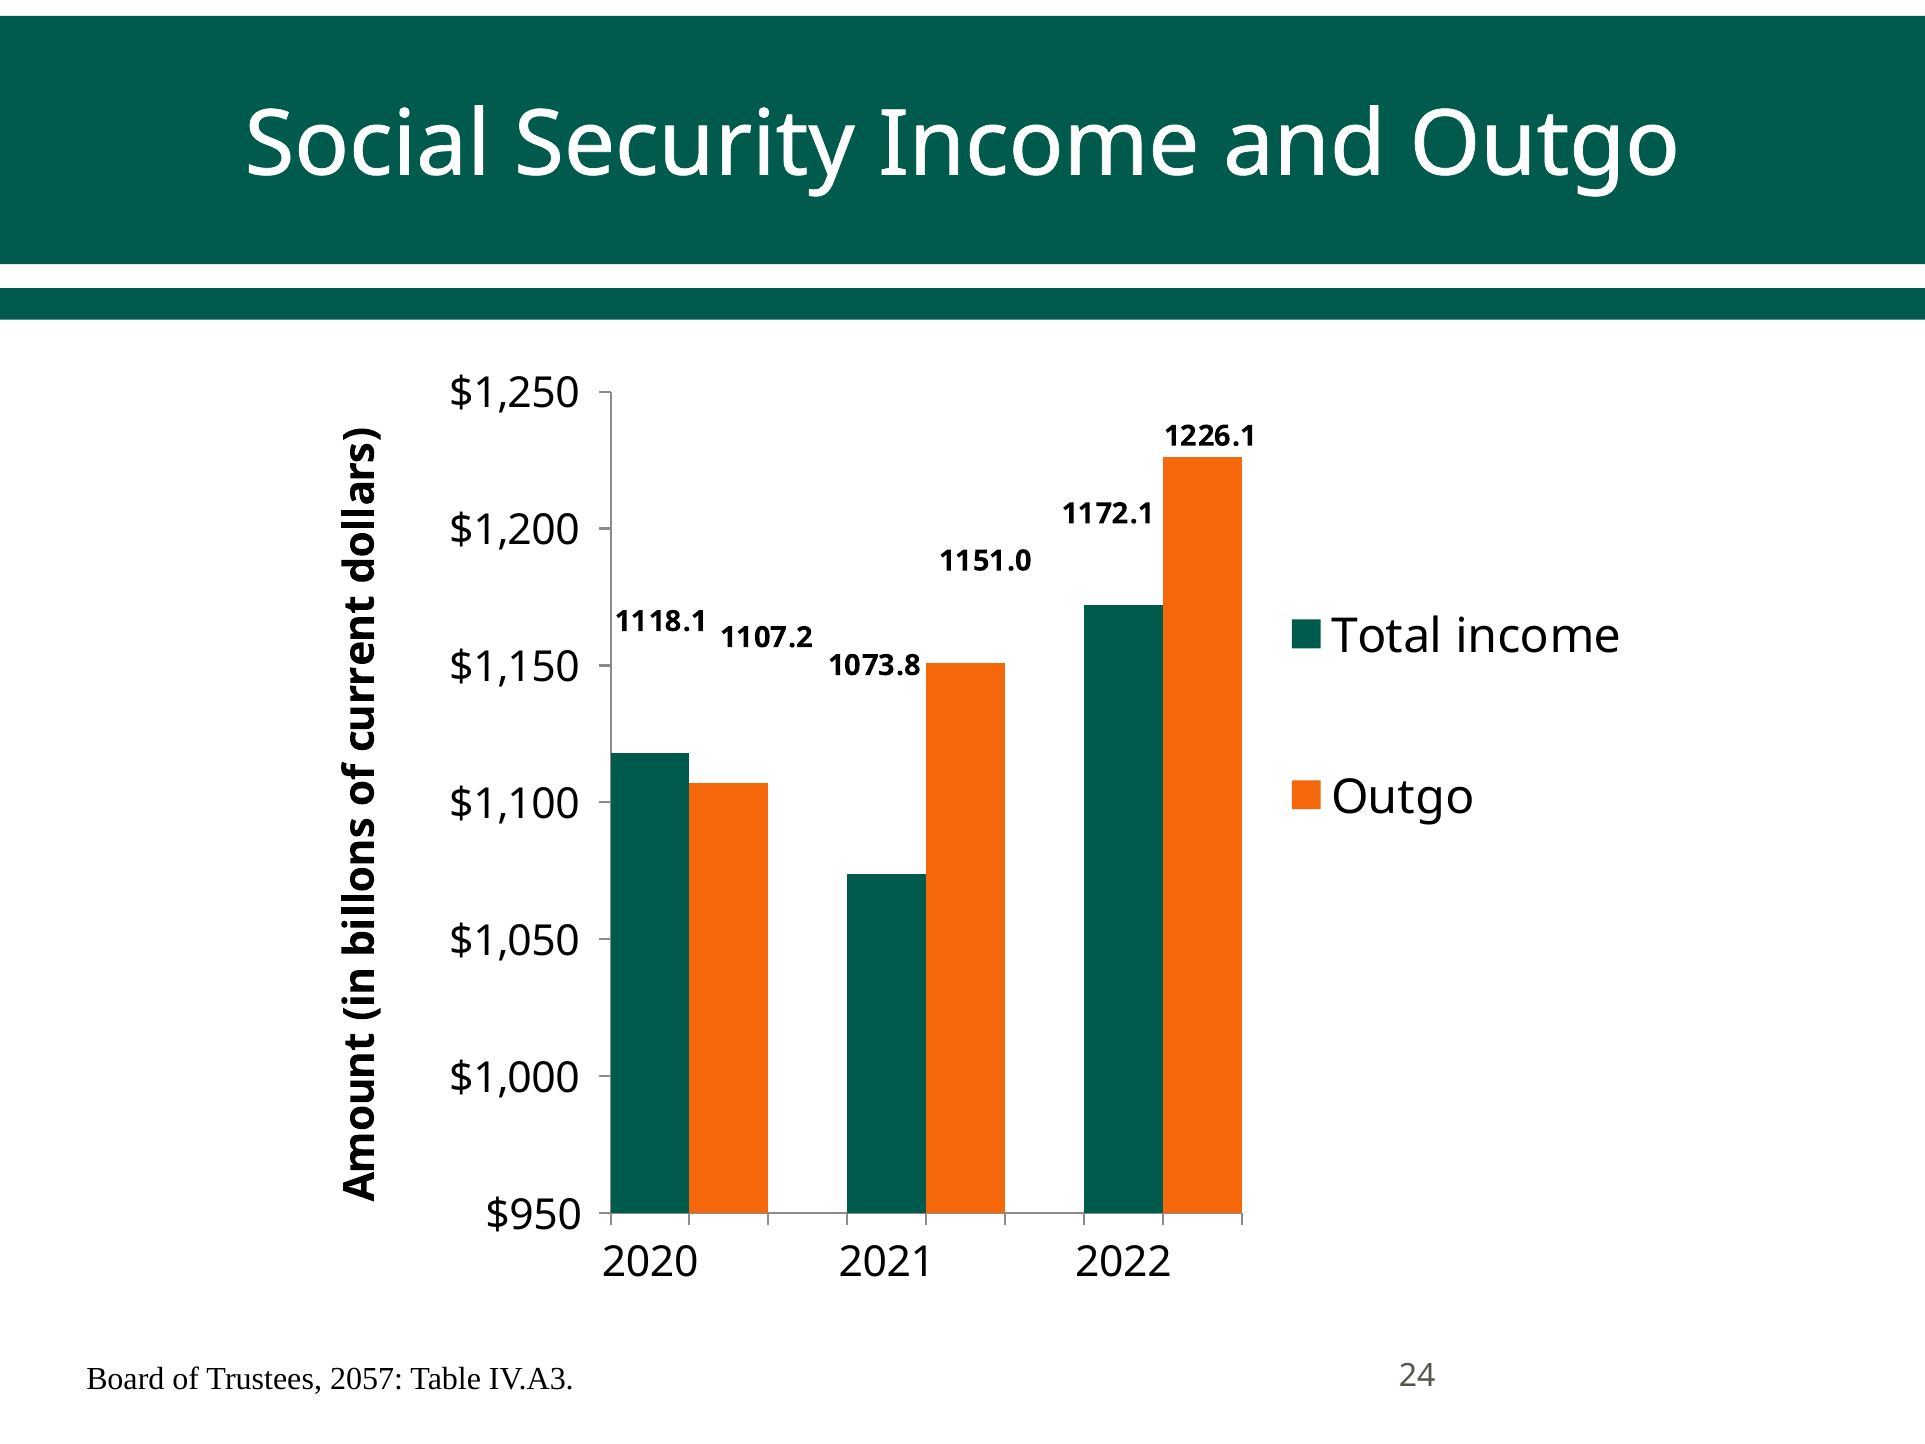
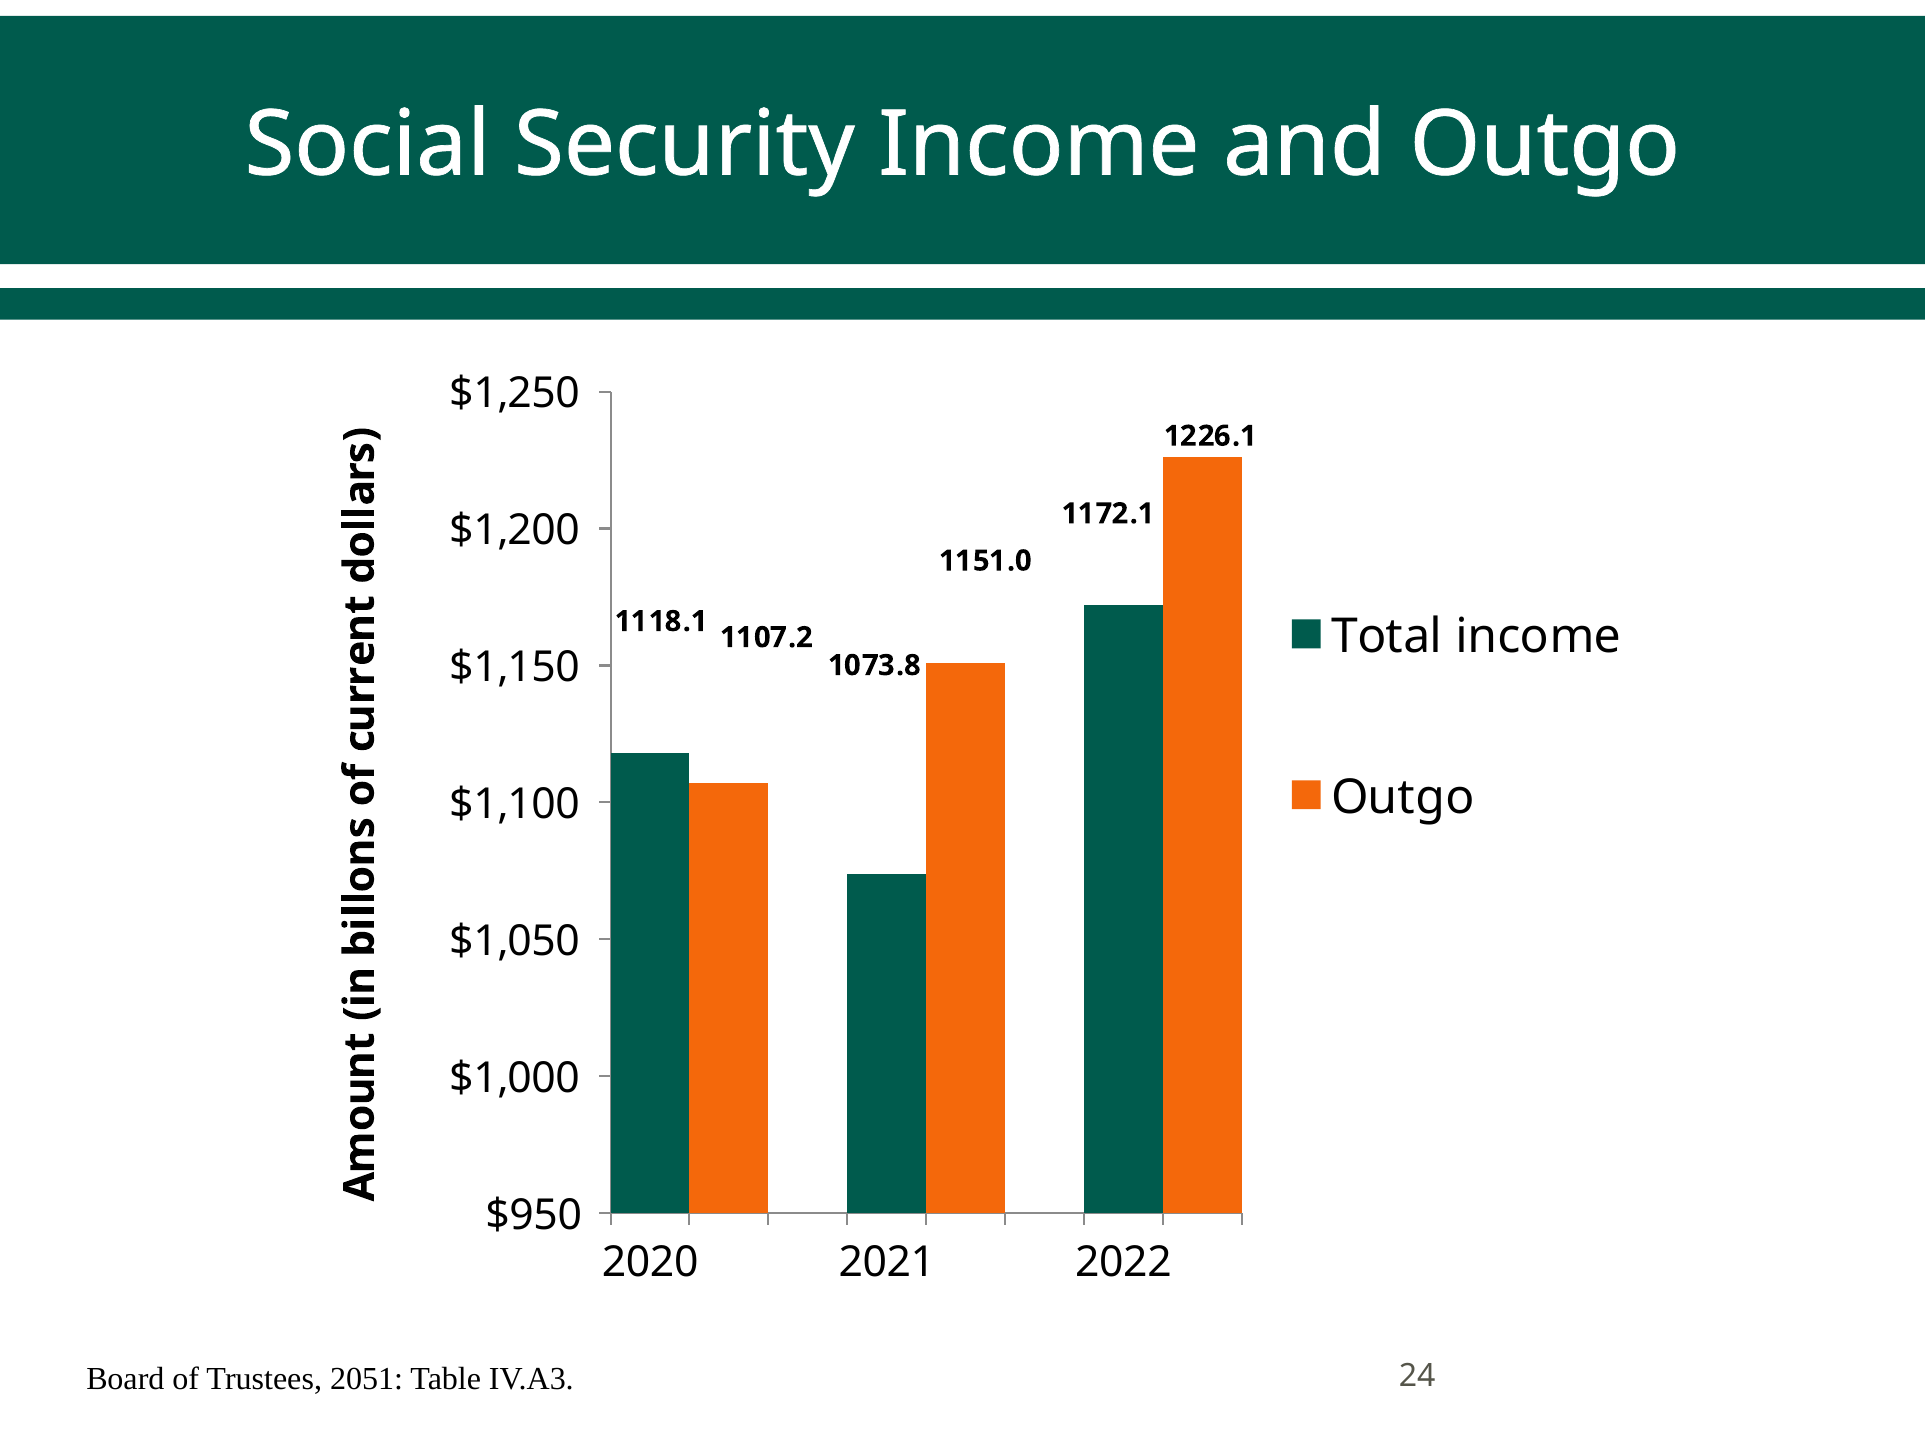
2057: 2057 -> 2051
